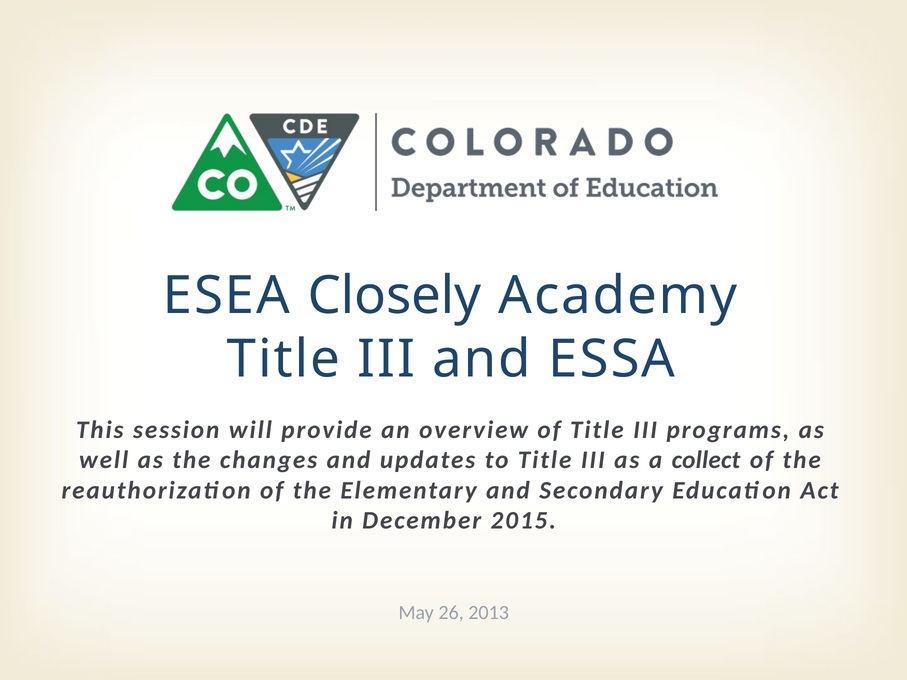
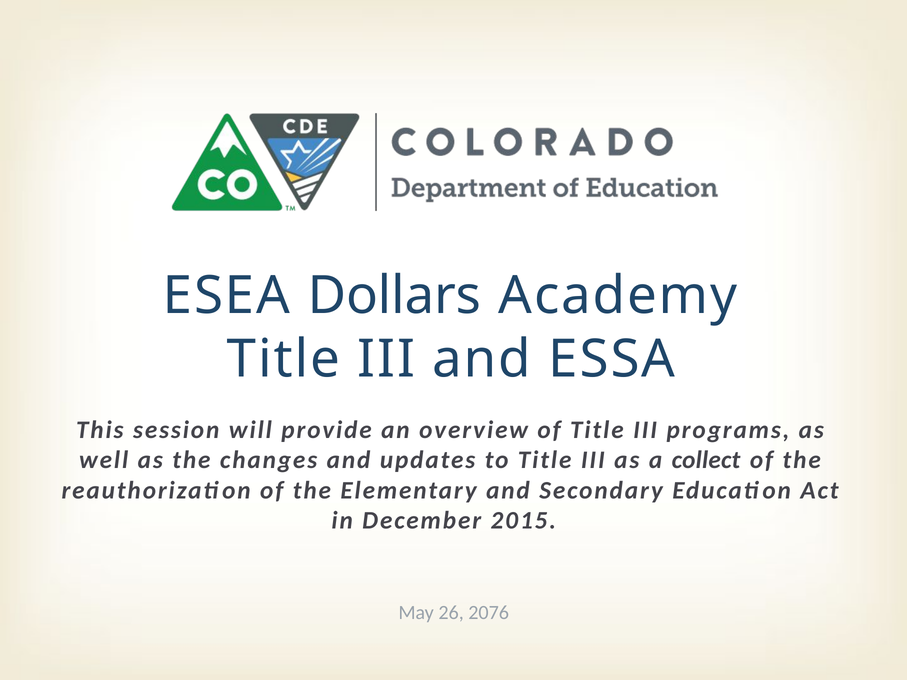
Closely: Closely -> Dollars
2013: 2013 -> 2076
